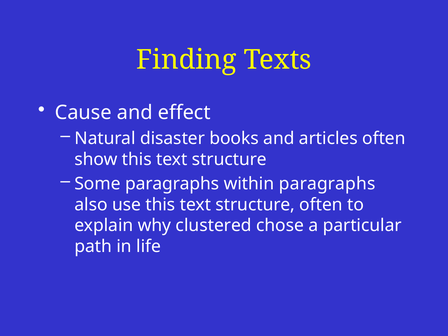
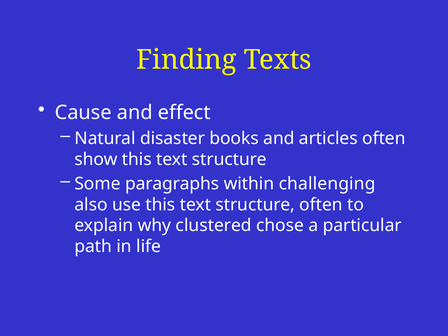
within paragraphs: paragraphs -> challenging
